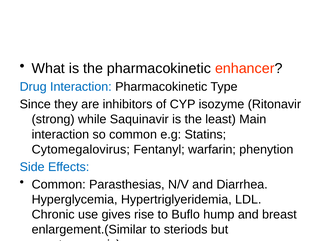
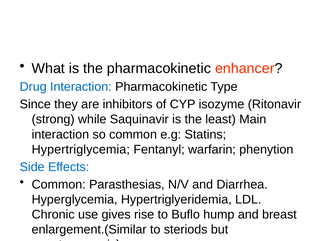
Cytomegalovirus: Cytomegalovirus -> Hypertriglycemia
